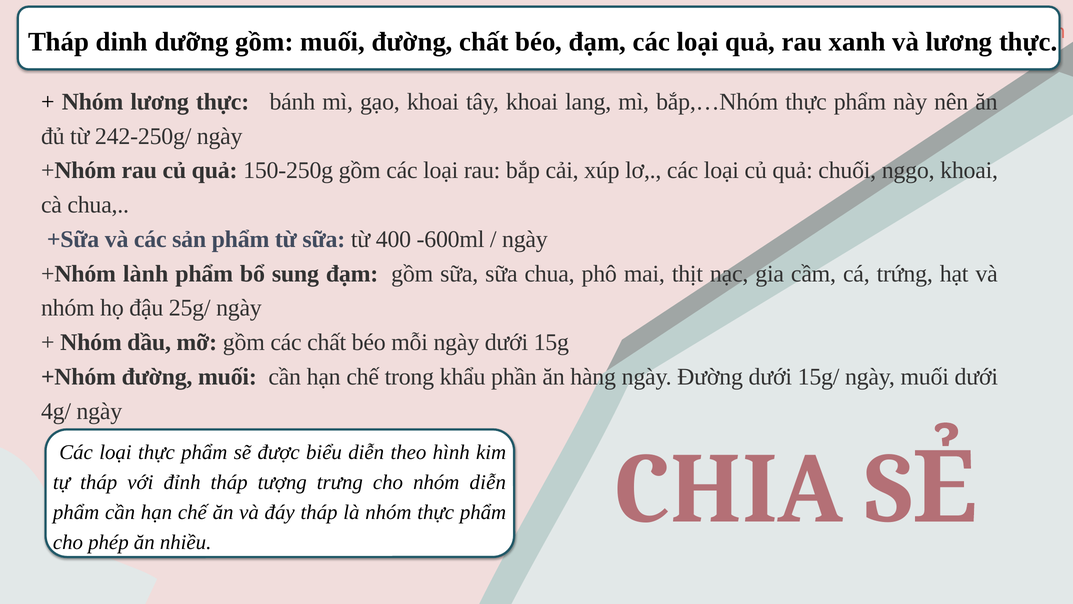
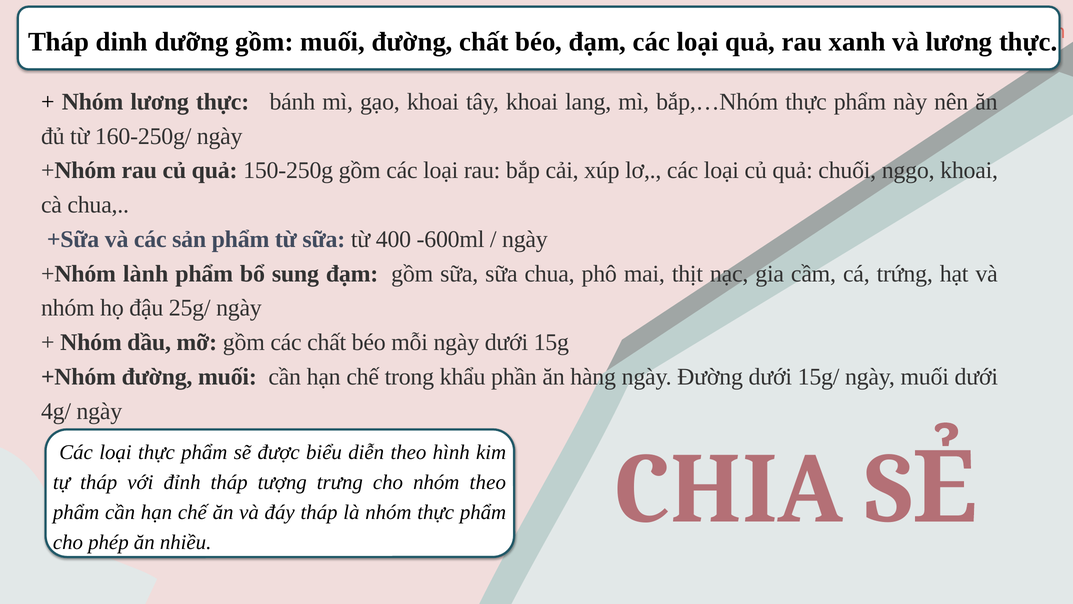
242-250g/: 242-250g/ -> 160-250g/
nhóm diễn: diễn -> theo
